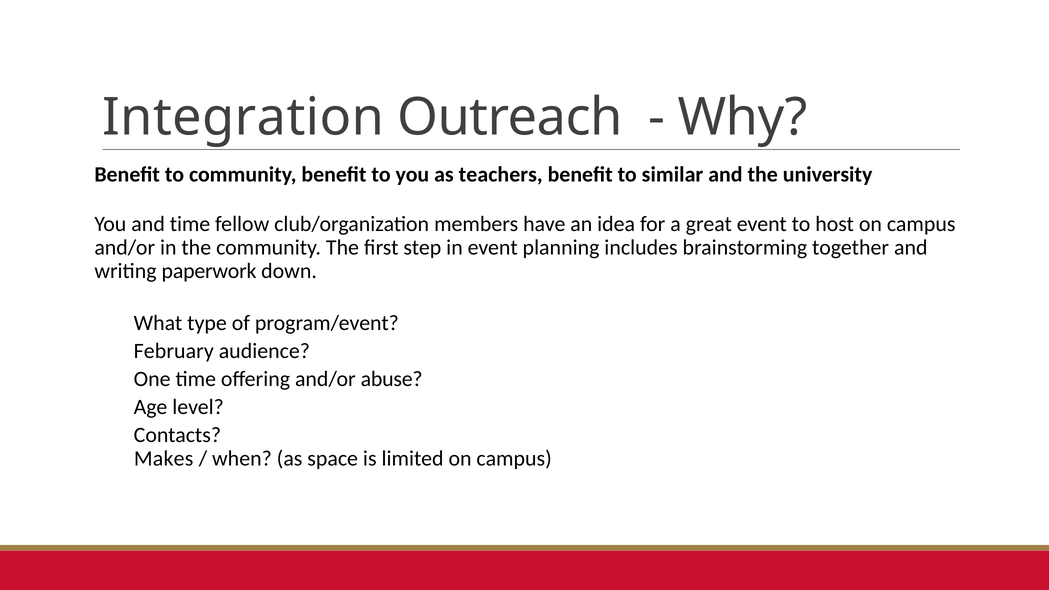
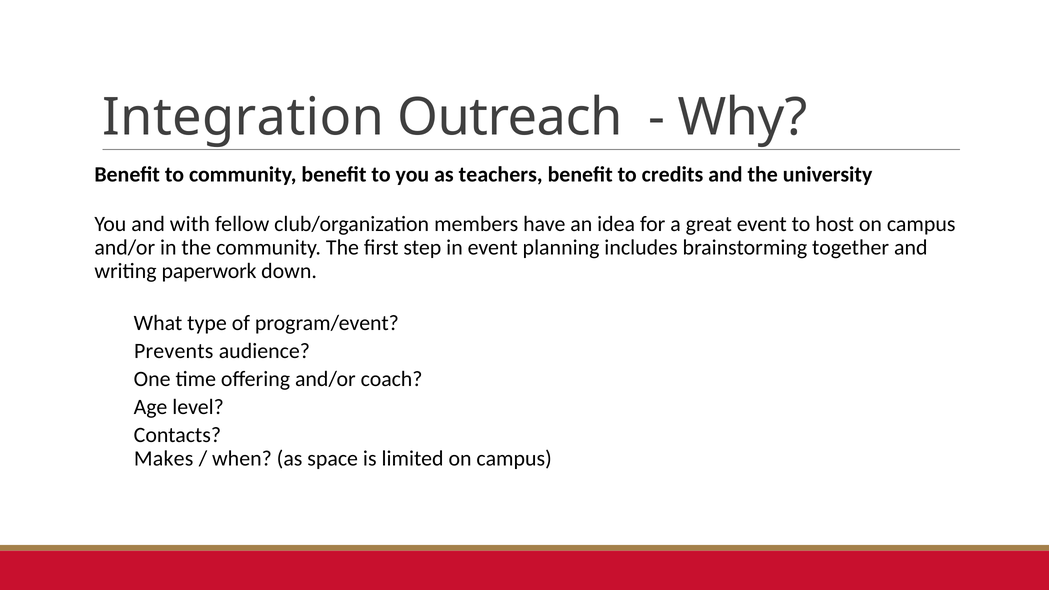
similar: similar -> credits
and time: time -> with
February: February -> Prevents
abuse: abuse -> coach
